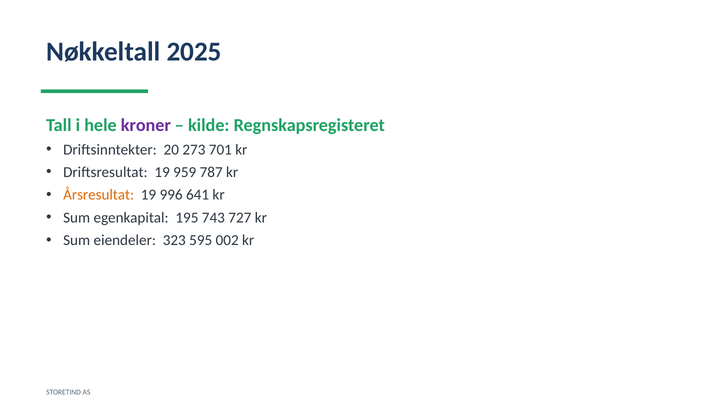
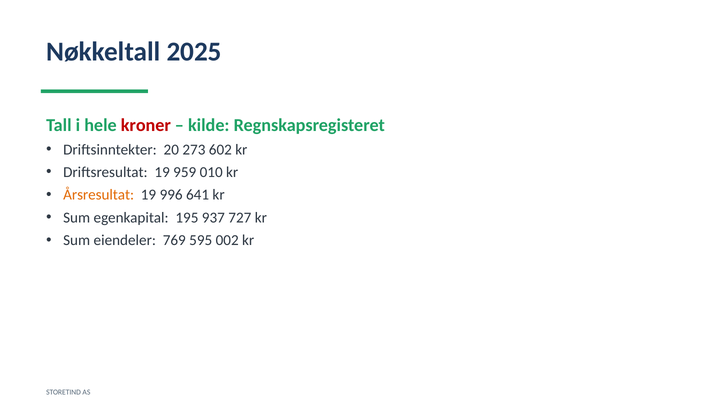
kroner colour: purple -> red
701: 701 -> 602
787: 787 -> 010
743: 743 -> 937
323: 323 -> 769
